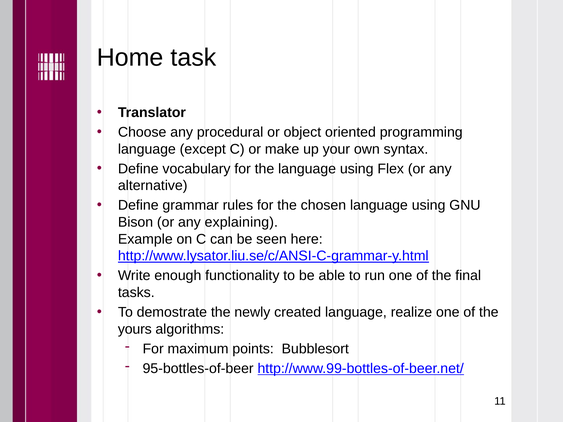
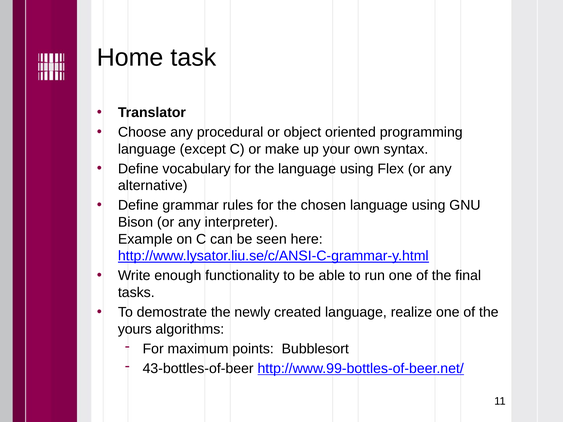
explaining: explaining -> interpreter
95-bottles-of-beer: 95-bottles-of-beer -> 43-bottles-of-beer
